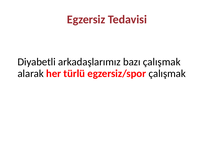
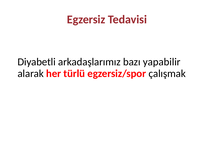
bazı çalışmak: çalışmak -> yapabilir
